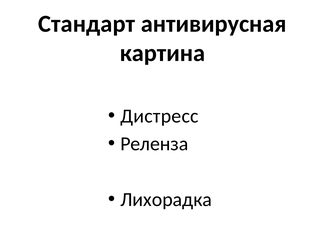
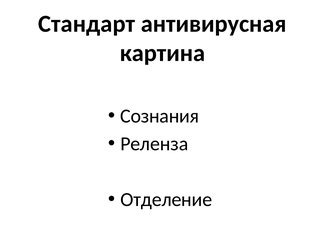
Дистресс: Дистресс -> Сознания
Лихорадка: Лихорадка -> Отделение
